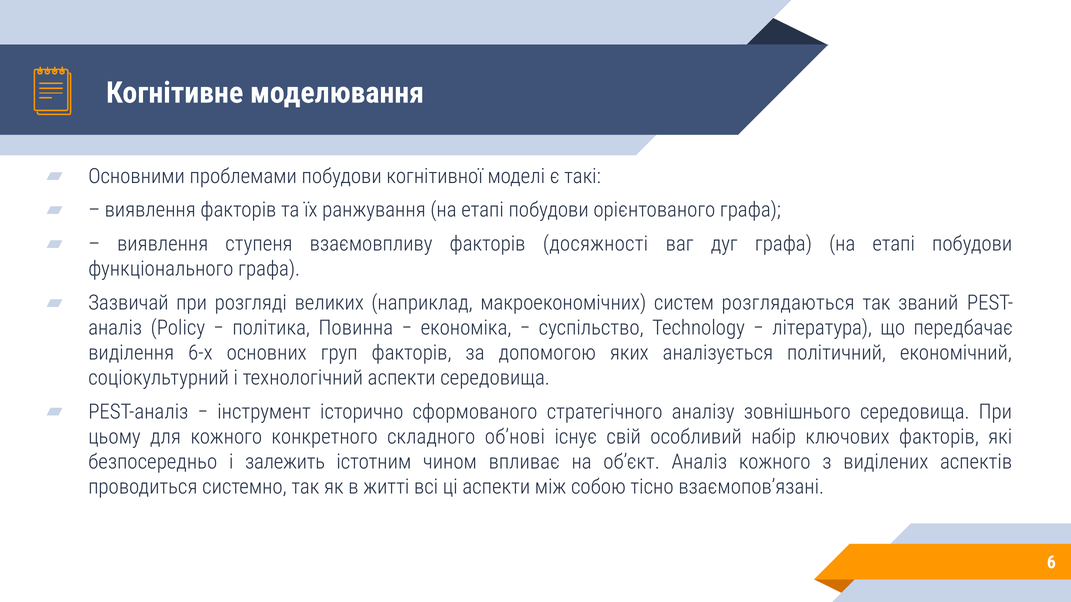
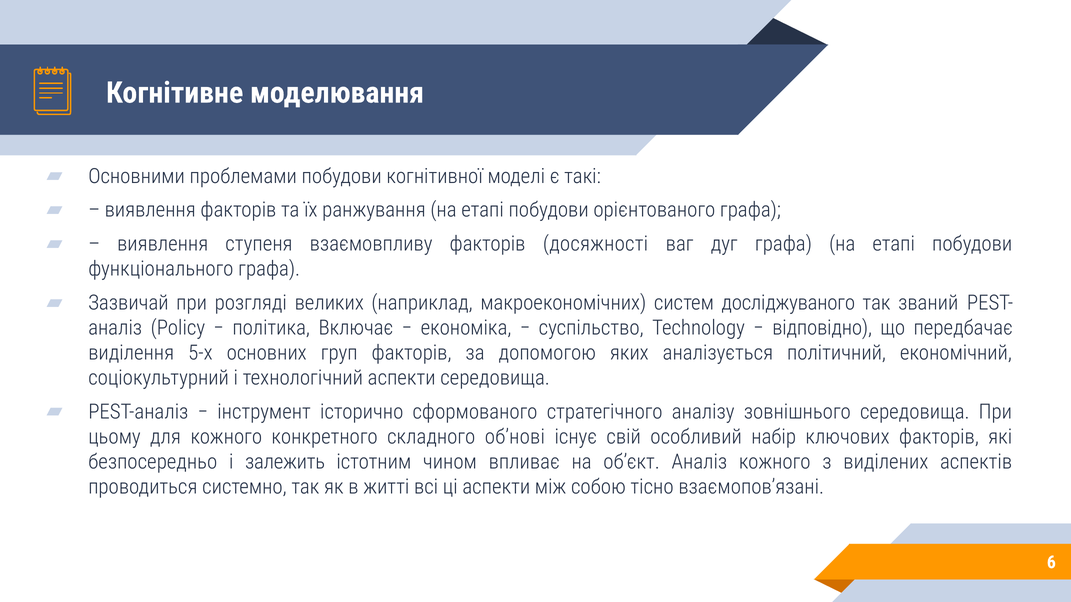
розглядаються: розглядаються -> досліджуваного
Повинна: Повинна -> Включає
література: література -> відповідно
6-х: 6-х -> 5-х
